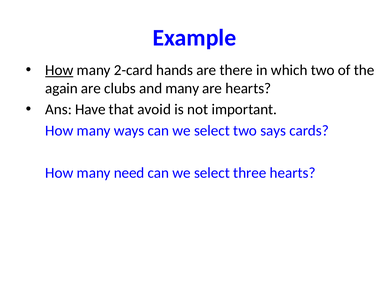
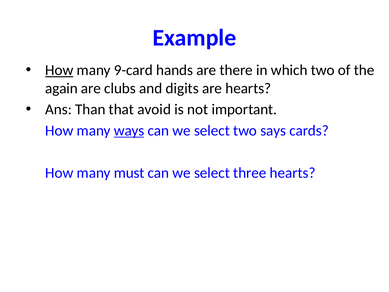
2-card: 2-card -> 9-card
and many: many -> digits
Have: Have -> Than
ways underline: none -> present
need: need -> must
